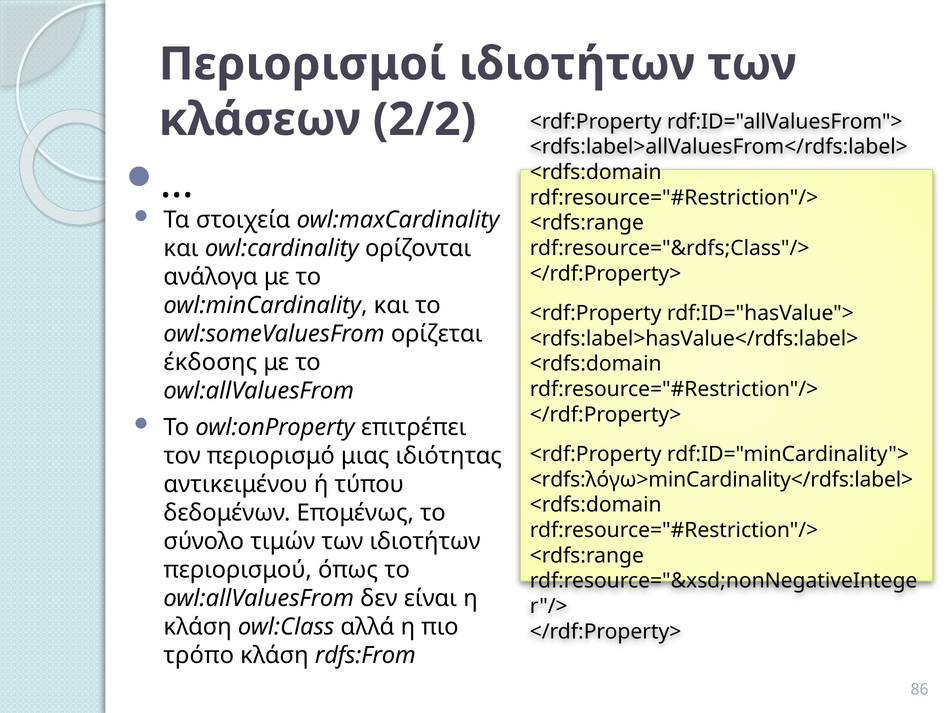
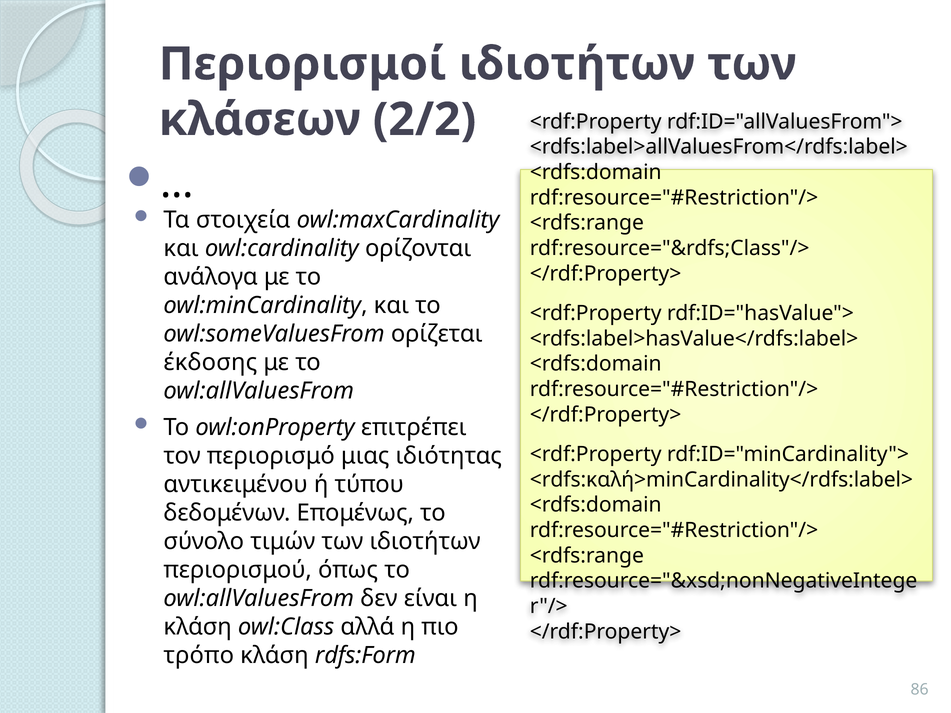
<rdfs:λόγω>minCardinality</rdfs:label>: <rdfs:λόγω>minCardinality</rdfs:label> -> <rdfs:καλή>minCardinality</rdfs:label>
rdfs:From: rdfs:From -> rdfs:Form
